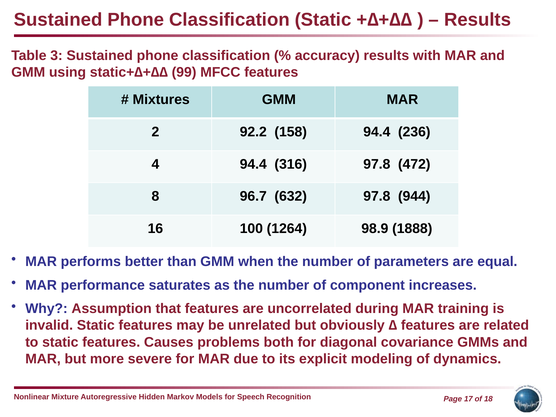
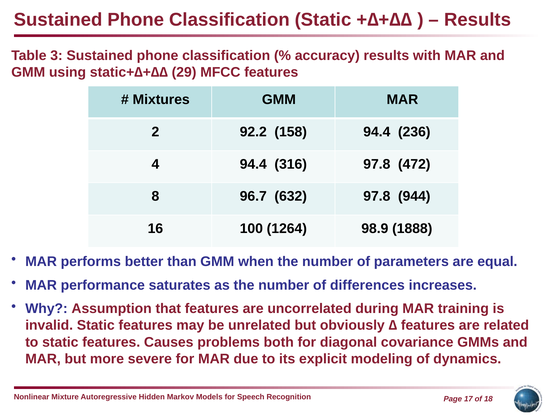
99: 99 -> 29
component: component -> differences
